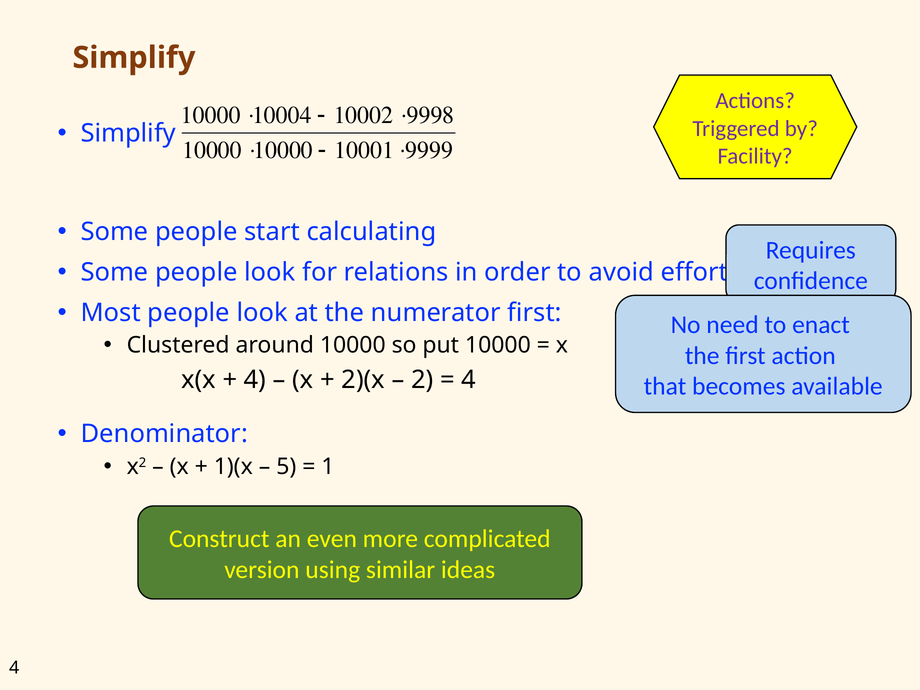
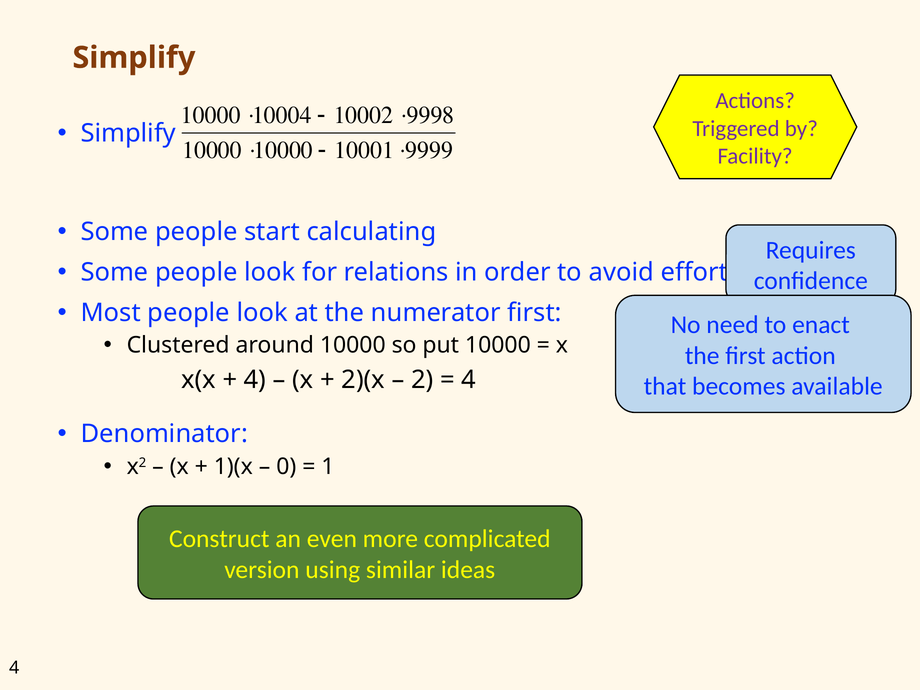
5: 5 -> 0
